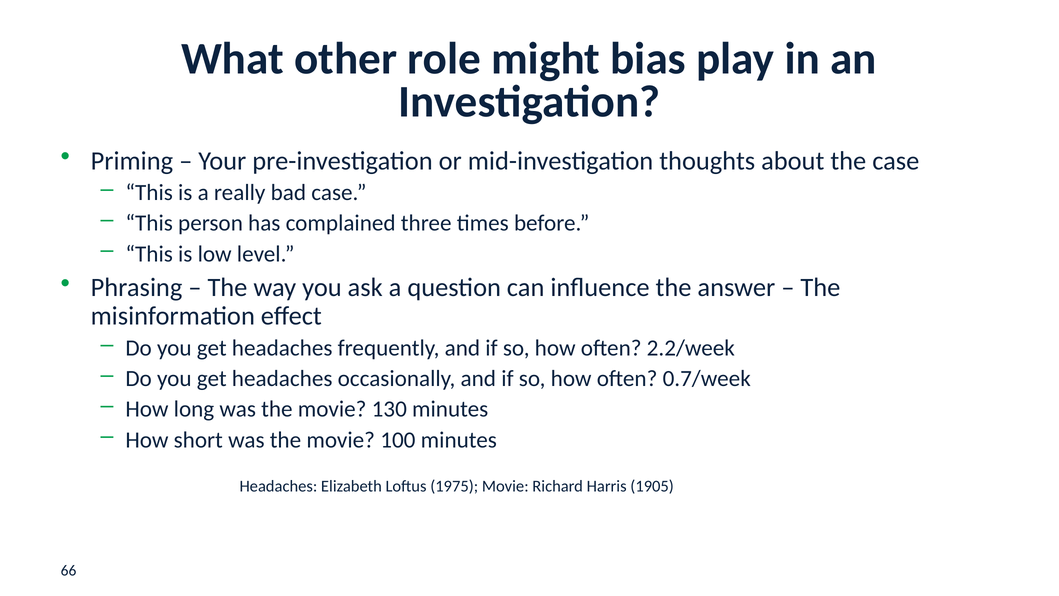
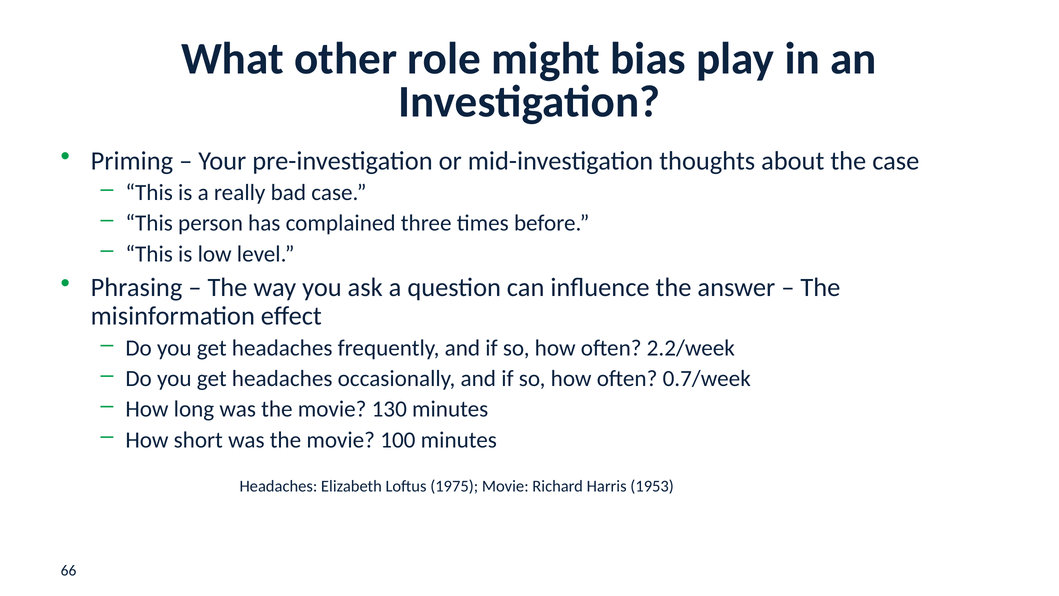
1905: 1905 -> 1953
